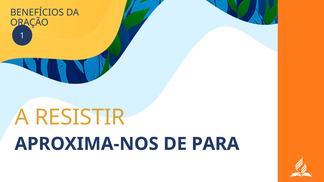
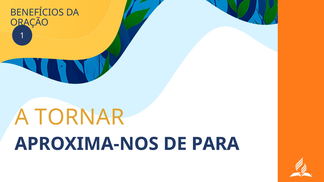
RESISTIR: RESISTIR -> TORNAR
